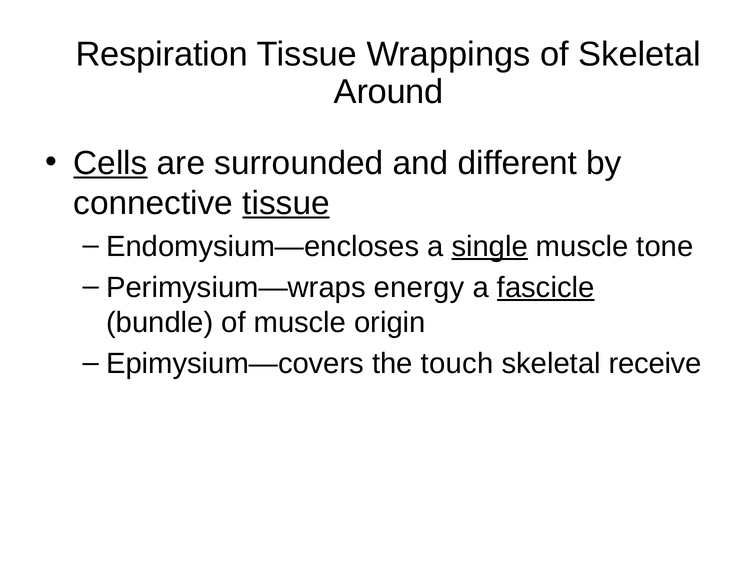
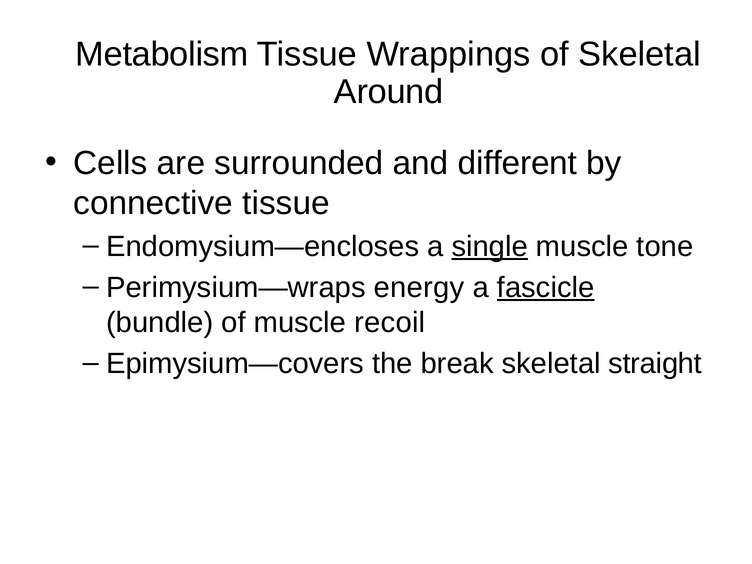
Respiration: Respiration -> Metabolism
Cells underline: present -> none
tissue at (286, 203) underline: present -> none
origin: origin -> recoil
touch: touch -> break
receive: receive -> straight
